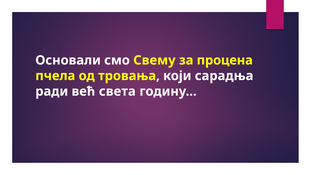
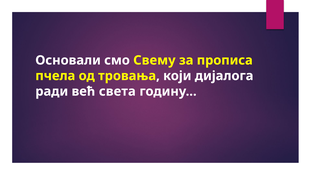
процена: процена -> прописа
сарадња: сарадња -> дијалога
